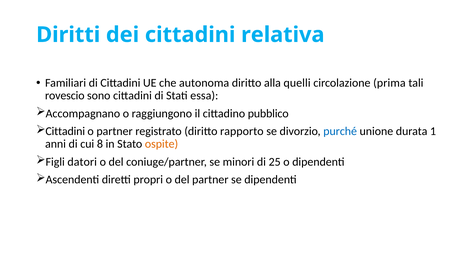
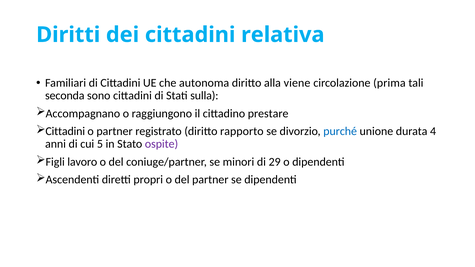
quelli: quelli -> viene
rovescio: rovescio -> seconda
essa: essa -> sulla
pubblico: pubblico -> prestare
1: 1 -> 4
8: 8 -> 5
ospite colour: orange -> purple
datori: datori -> lavoro
25: 25 -> 29
